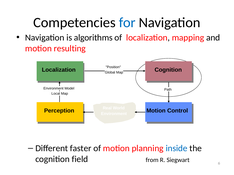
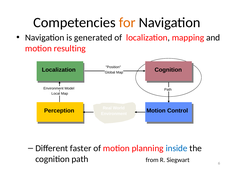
for colour: blue -> orange
algorithms: algorithms -> generated
cognition field: field -> path
